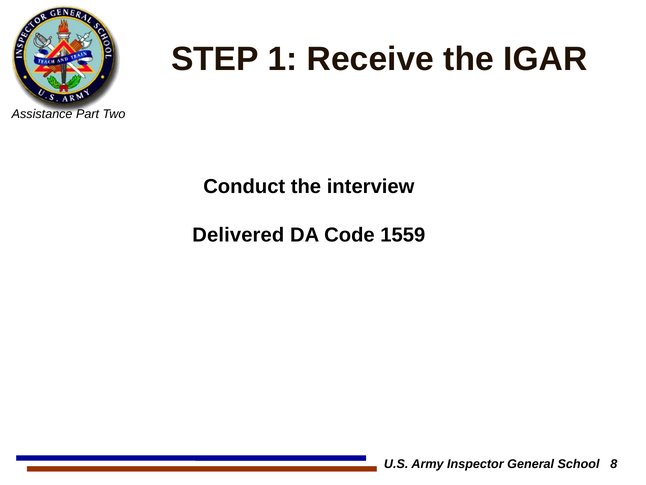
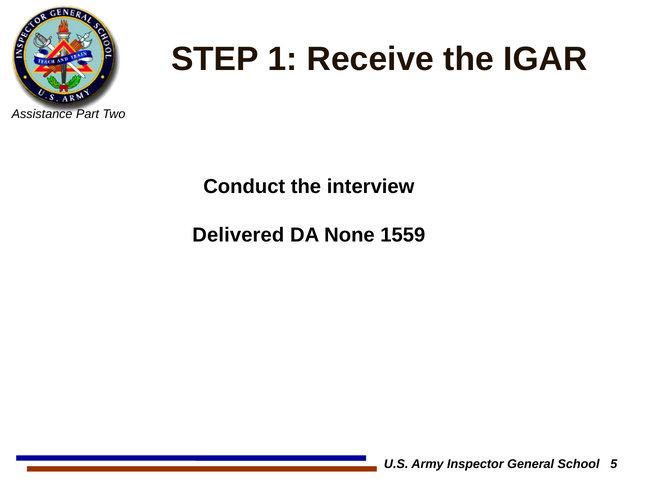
Code: Code -> None
8: 8 -> 5
